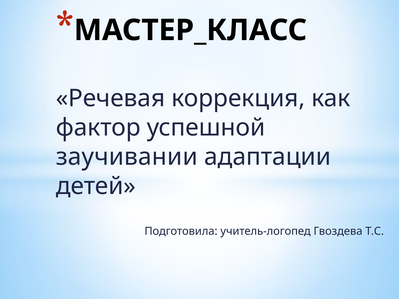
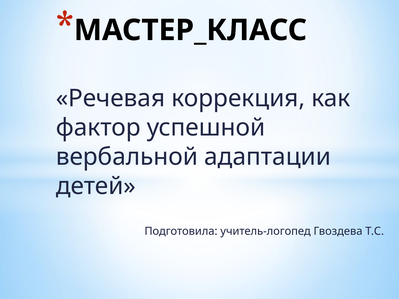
заучивании: заучивании -> вербальной
